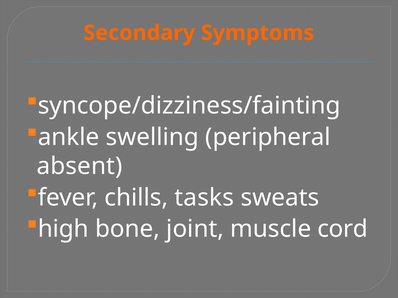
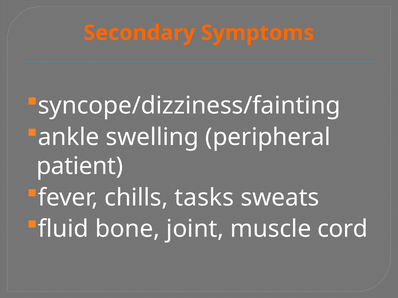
absent: absent -> patient
high: high -> fluid
